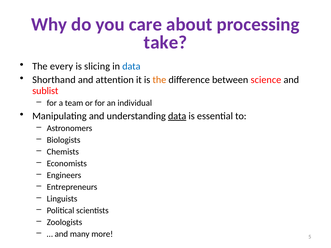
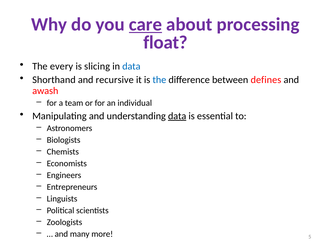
care underline: none -> present
take: take -> float
attention: attention -> recursive
the at (159, 80) colour: orange -> blue
science: science -> defines
sublist: sublist -> awash
